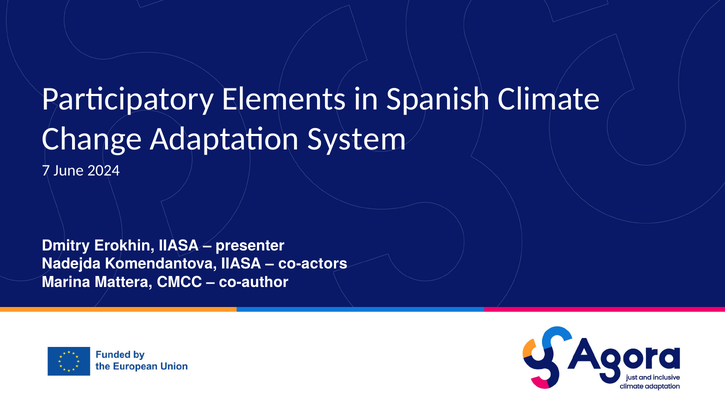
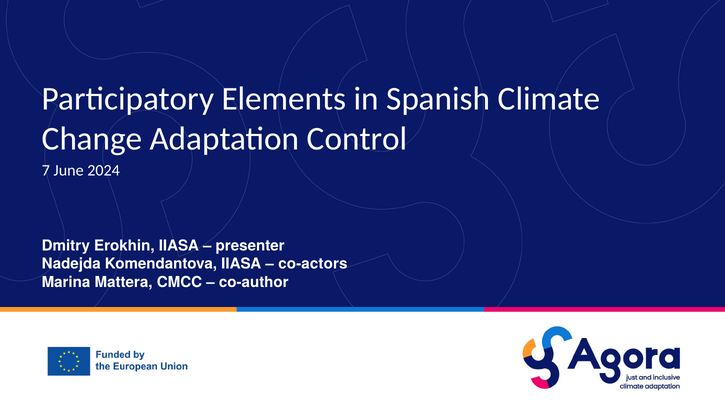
System: System -> Control
